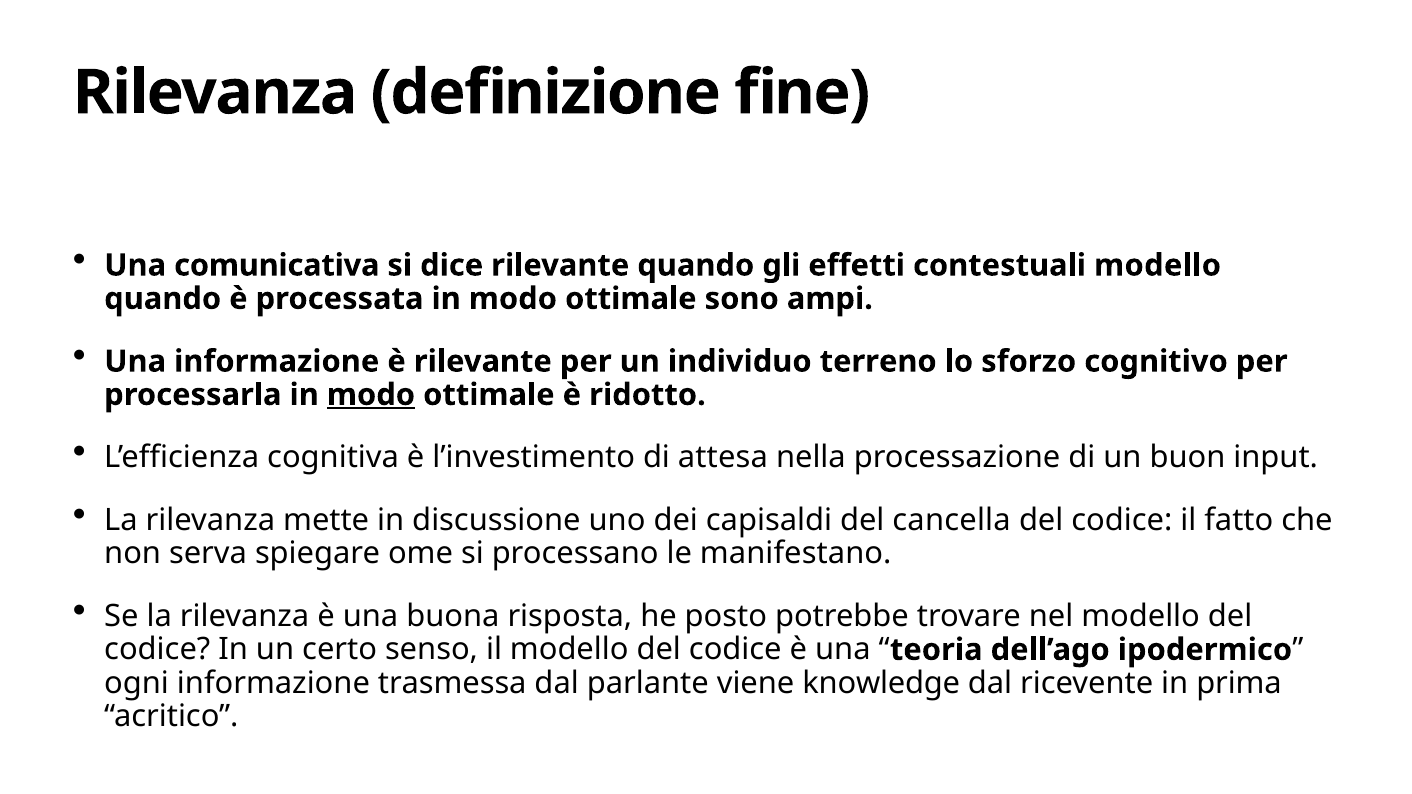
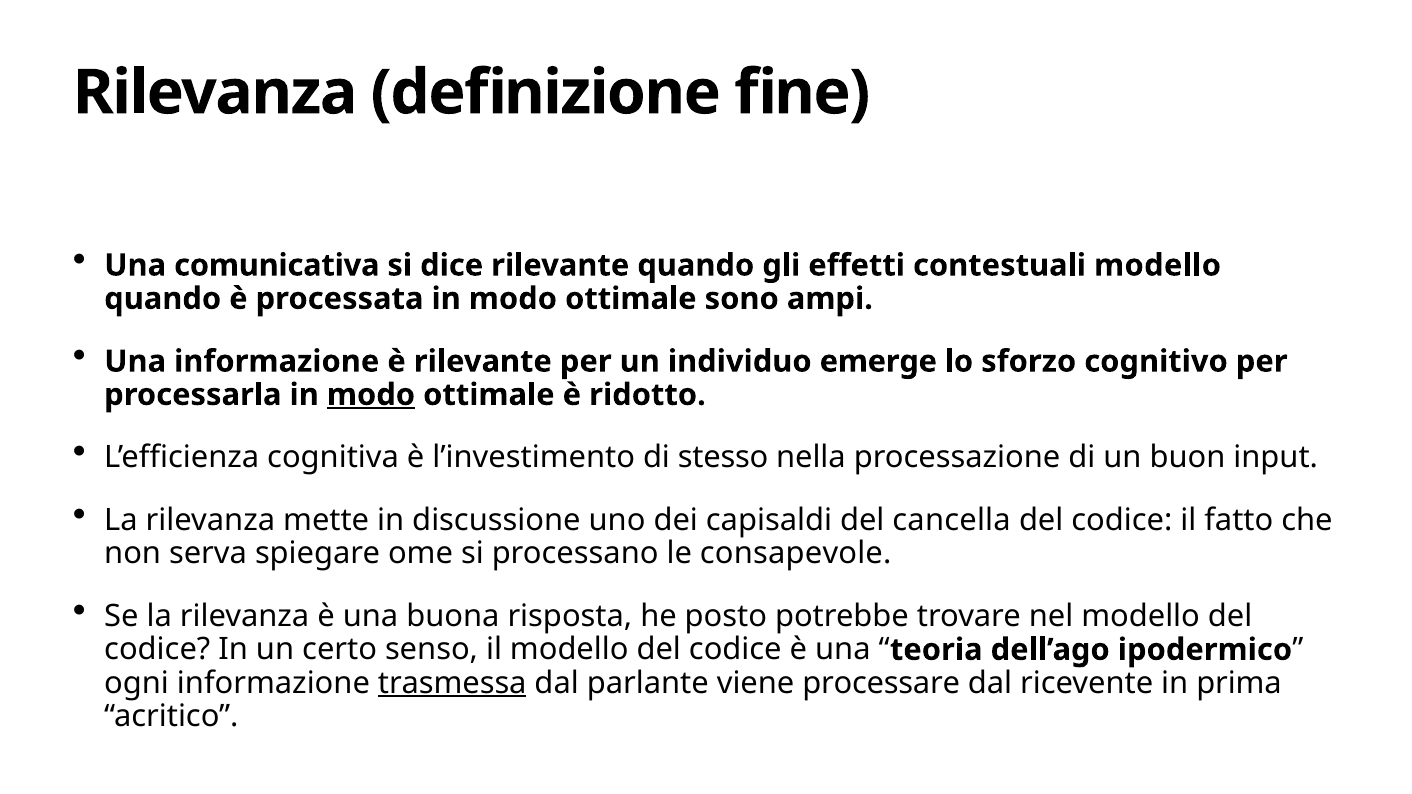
terreno: terreno -> emerge
attesa: attesa -> stesso
manifestano: manifestano -> consapevole
trasmessa underline: none -> present
knowledge: knowledge -> processare
